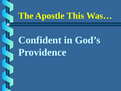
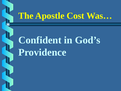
This: This -> Cost
